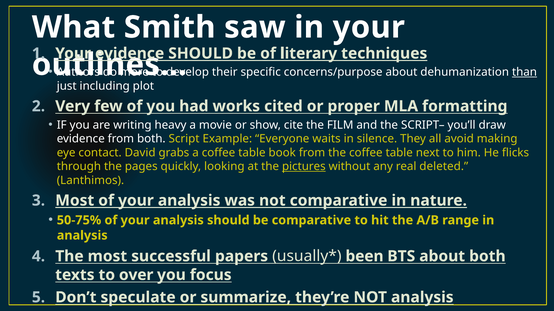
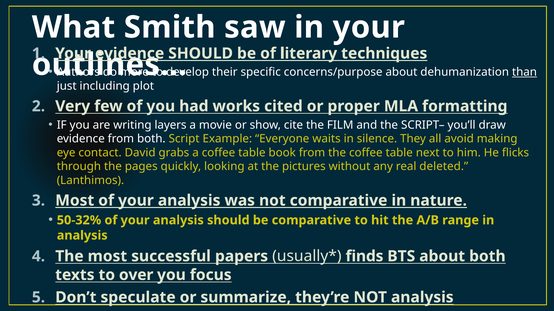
heavy: heavy -> layers
pictures underline: present -> none
50-75%: 50-75% -> 50-32%
been: been -> finds
